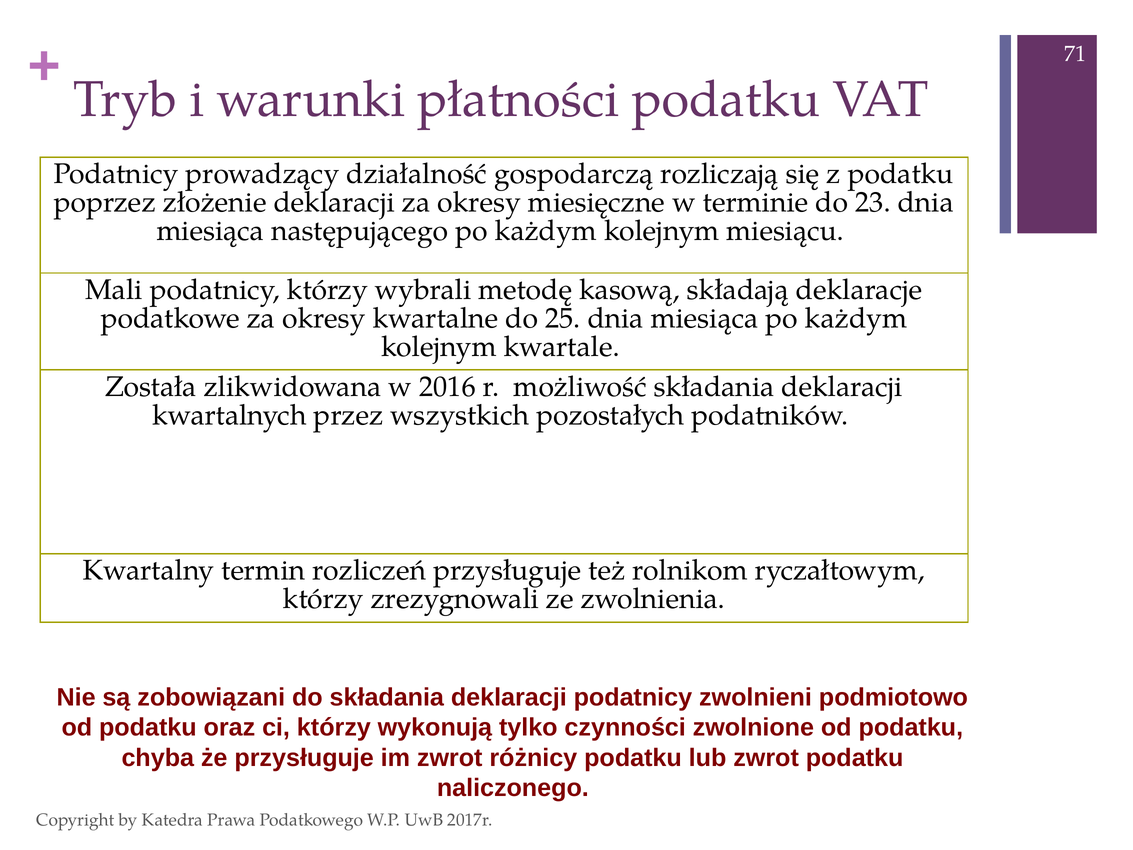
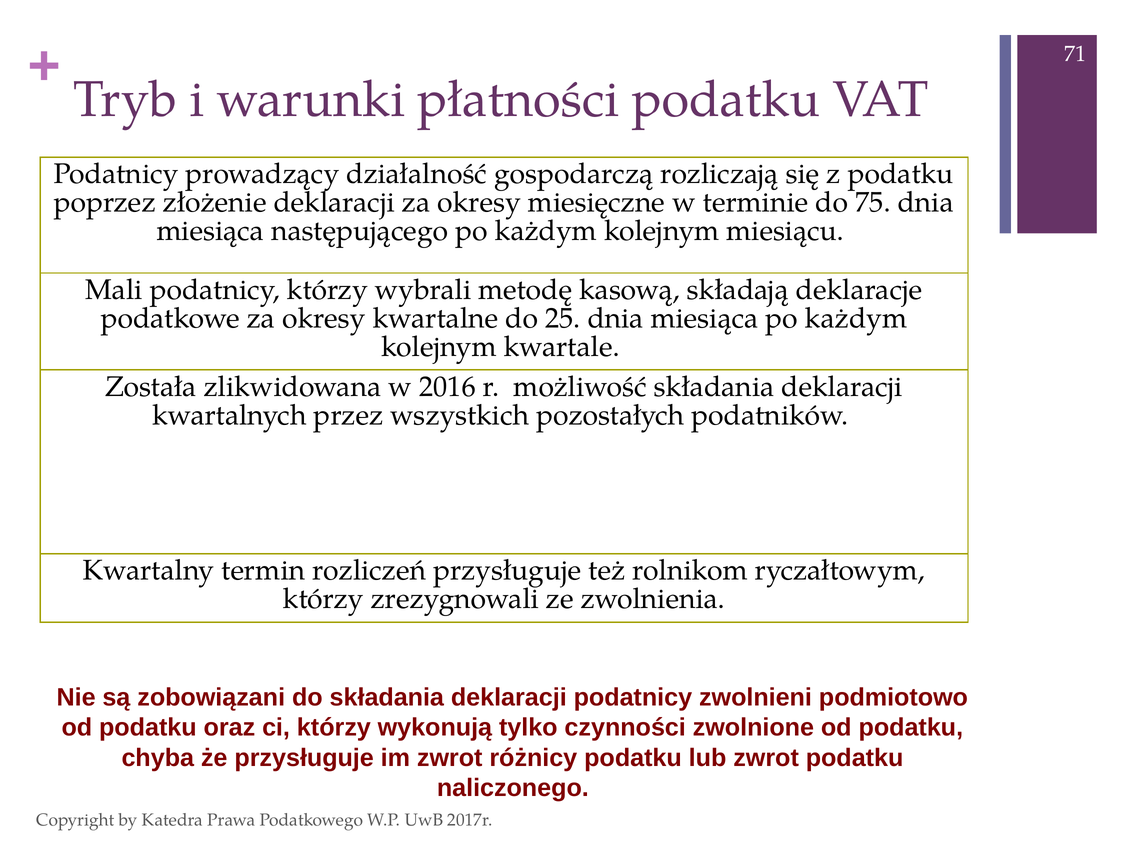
23: 23 -> 75
